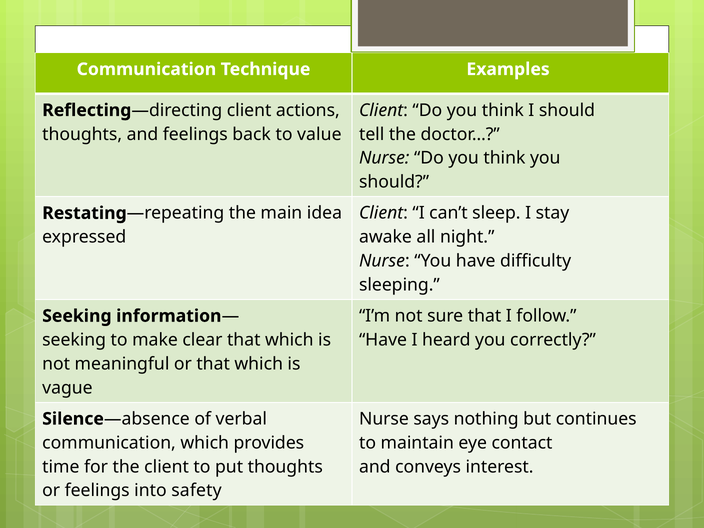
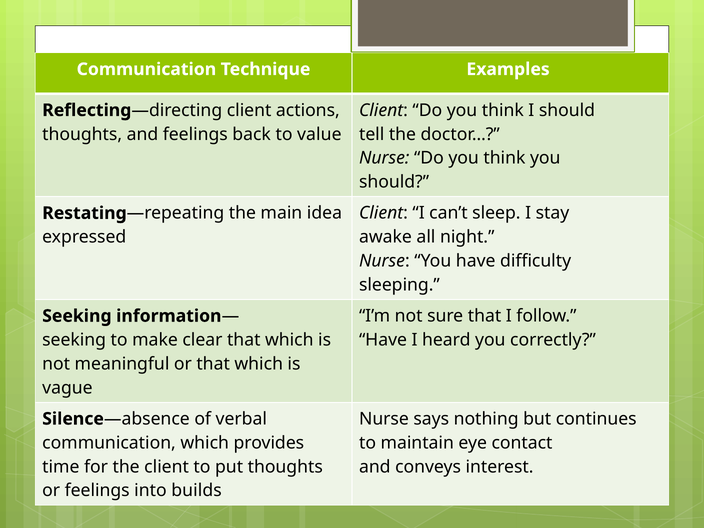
safety: safety -> builds
